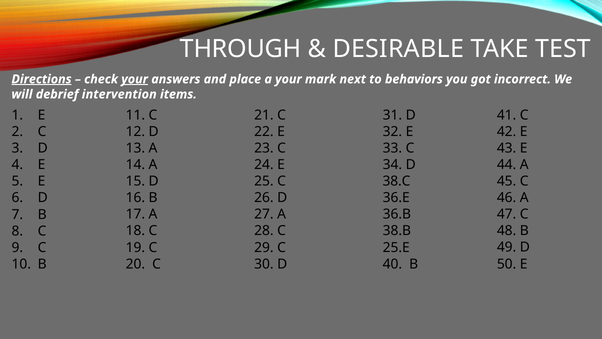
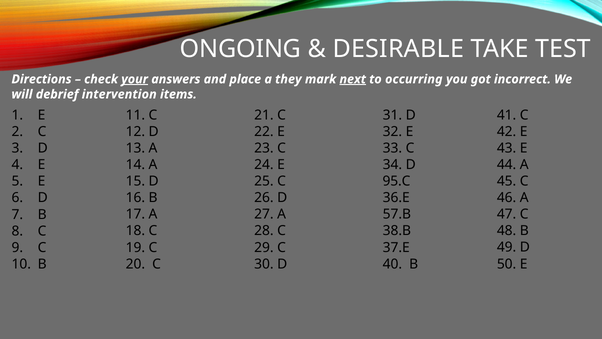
THROUGH: THROUGH -> ONGOING
Directions underline: present -> none
a your: your -> they
next underline: none -> present
behaviors: behaviors -> occurring
38.C: 38.C -> 95.C
36.B: 36.B -> 57.B
25.E: 25.E -> 37.E
